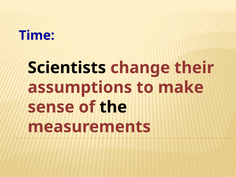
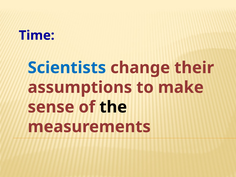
Scientists colour: black -> blue
